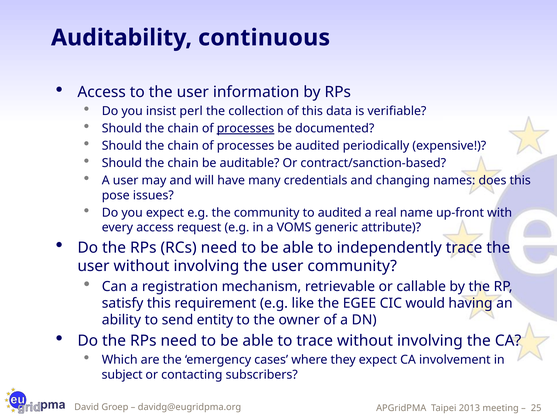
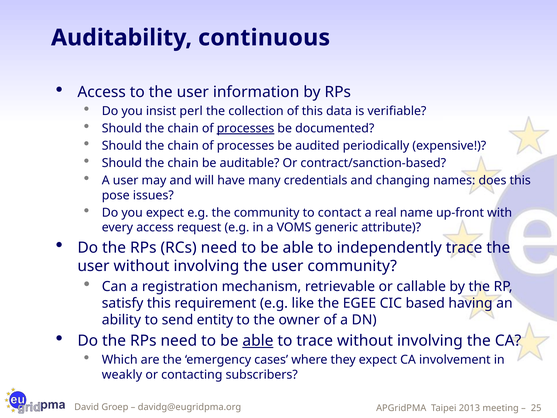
to audited: audited -> contact
would: would -> based
able at (258, 341) underline: none -> present
subject: subject -> weakly
